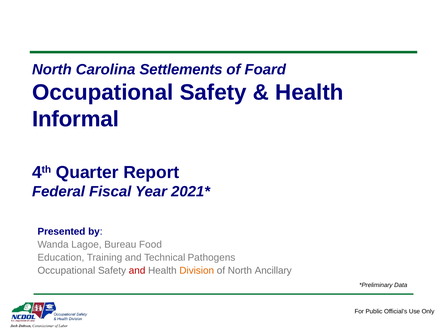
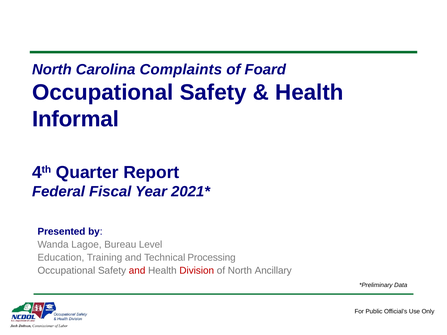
Settlements: Settlements -> Complaints
Food: Food -> Level
Pathogens: Pathogens -> Processing
Division colour: orange -> red
